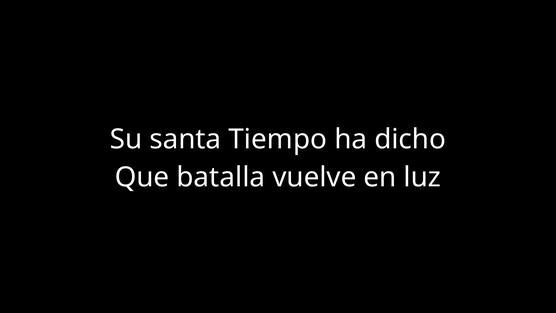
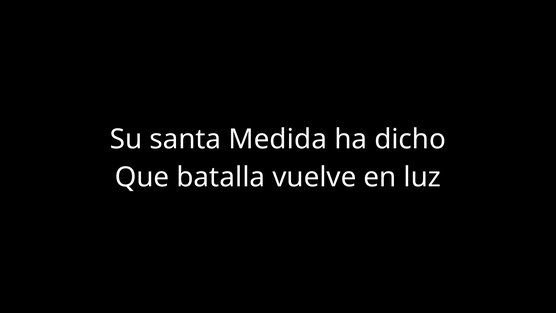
Tiempo: Tiempo -> Medida
